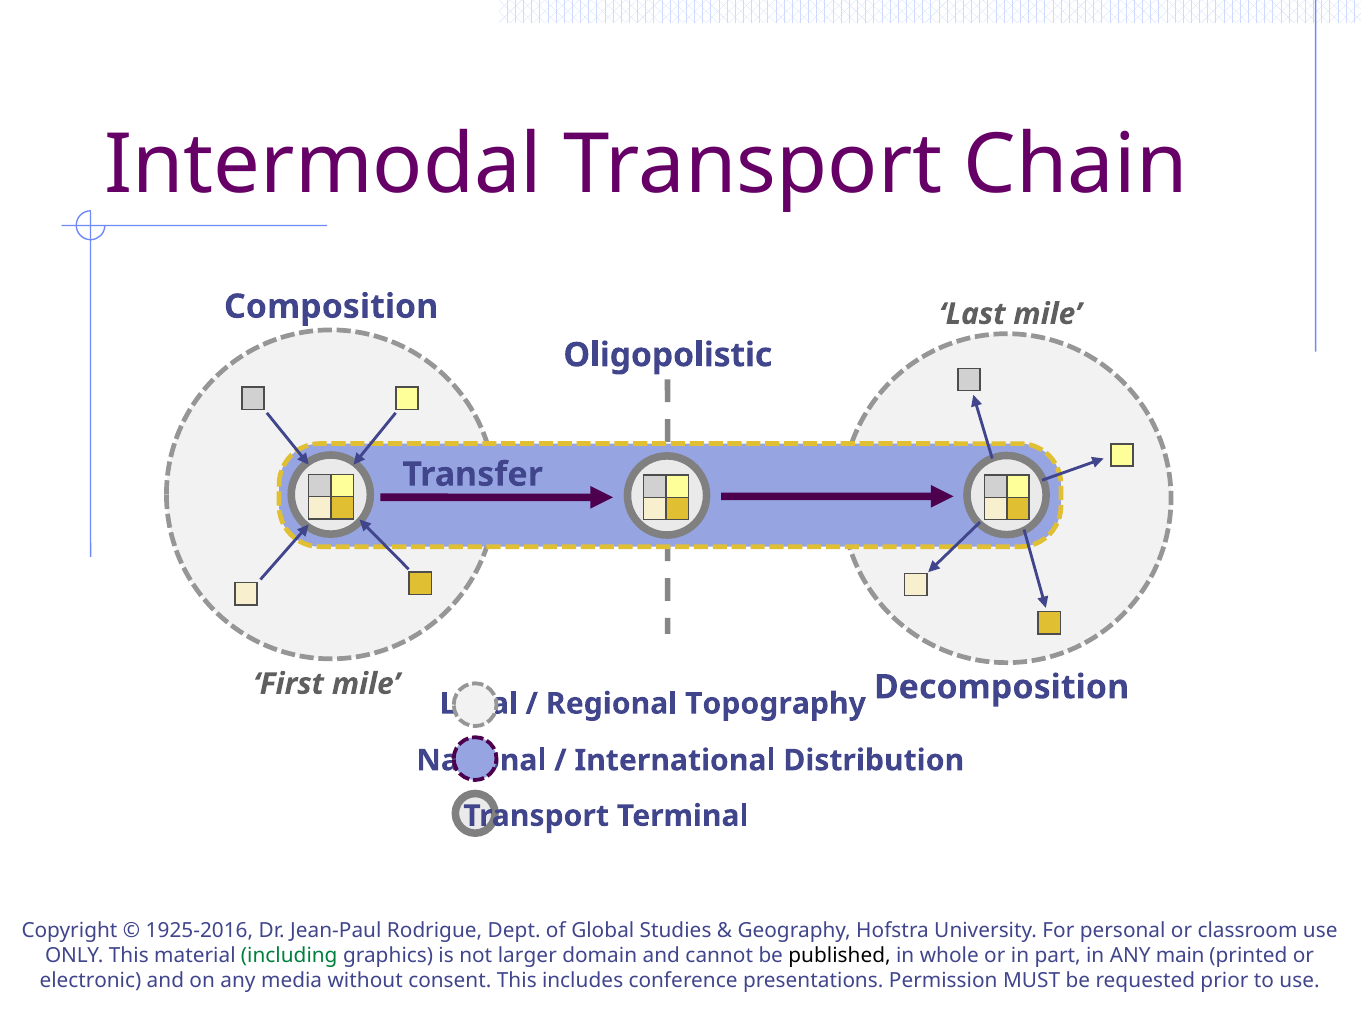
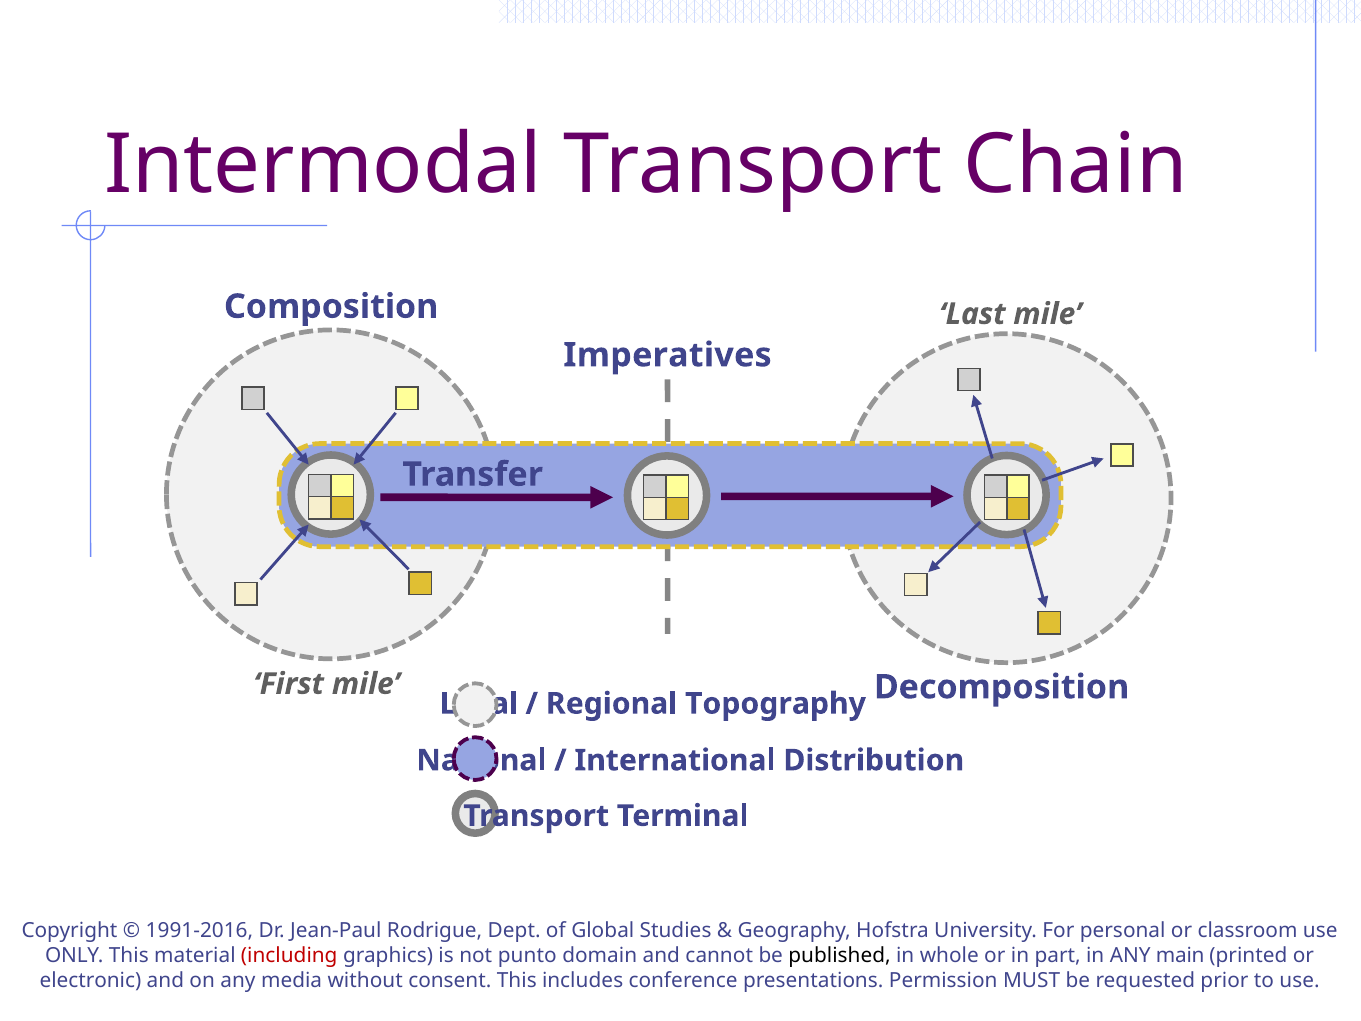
Oligopolistic: Oligopolistic -> Imperatives
1925-2016: 1925-2016 -> 1991-2016
including colour: green -> red
larger: larger -> punto
